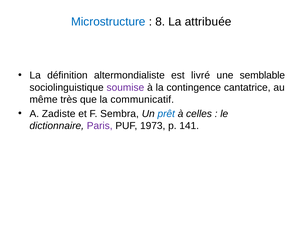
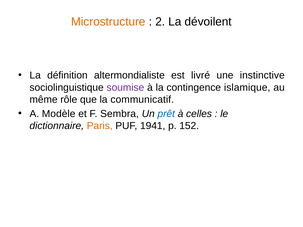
Microstructure colour: blue -> orange
8: 8 -> 2
attribuée: attribuée -> dévoilent
semblable: semblable -> instinctive
cantatrice: cantatrice -> islamique
très: très -> rôle
Zadiste: Zadiste -> Modèle
Paris colour: purple -> orange
1973: 1973 -> 1941
141: 141 -> 152
